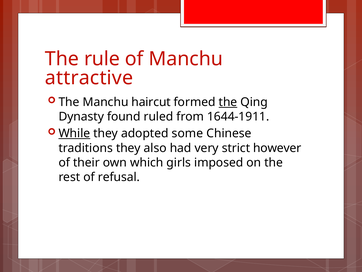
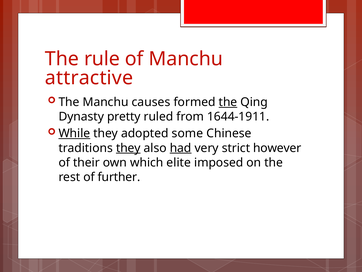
haircut: haircut -> causes
found: found -> pretty
they at (128, 148) underline: none -> present
had underline: none -> present
girls: girls -> elite
refusal: refusal -> further
